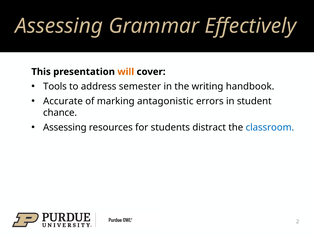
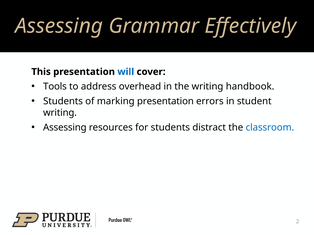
will colour: orange -> blue
semester: semester -> overhead
Accurate at (63, 101): Accurate -> Students
marking antagonistic: antagonistic -> presentation
chance at (60, 113): chance -> writing
